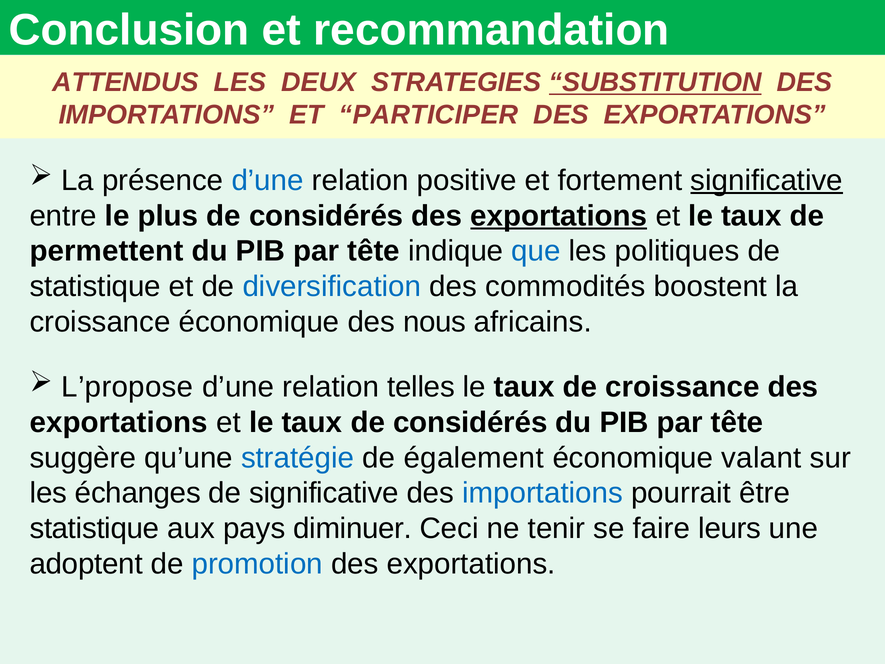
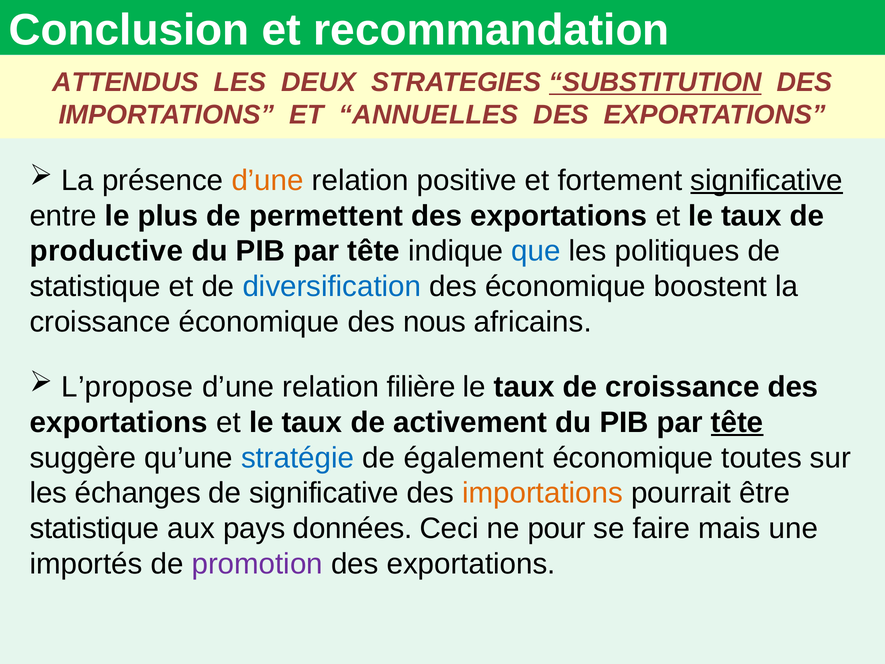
PARTICIPER: PARTICIPER -> ANNUELLES
d’une at (268, 180) colour: blue -> orange
considérés at (326, 216): considérés -> permettent
exportations at (559, 216) underline: present -> none
permettent: permettent -> productive
des commodités: commodités -> économique
telles: telles -> filière
taux de considérés: considérés -> activement
tête at (737, 422) underline: none -> present
valant: valant -> toutes
importations at (543, 493) colour: blue -> orange
diminuer: diminuer -> données
tenir: tenir -> pour
leurs: leurs -> mais
adoptent: adoptent -> importés
promotion colour: blue -> purple
